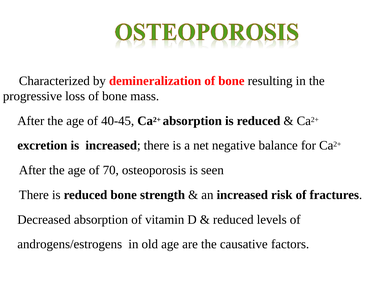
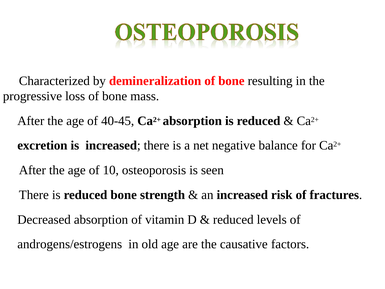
70: 70 -> 10
